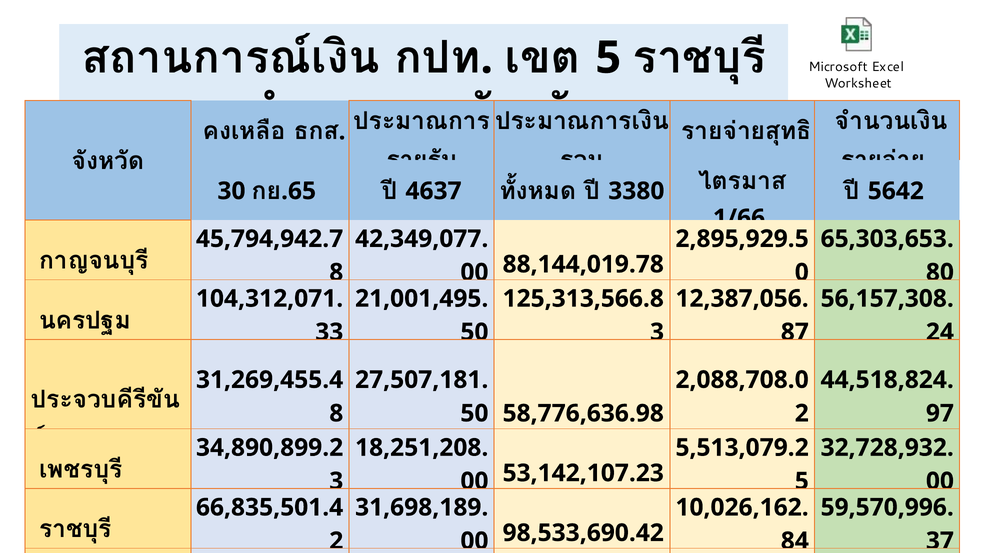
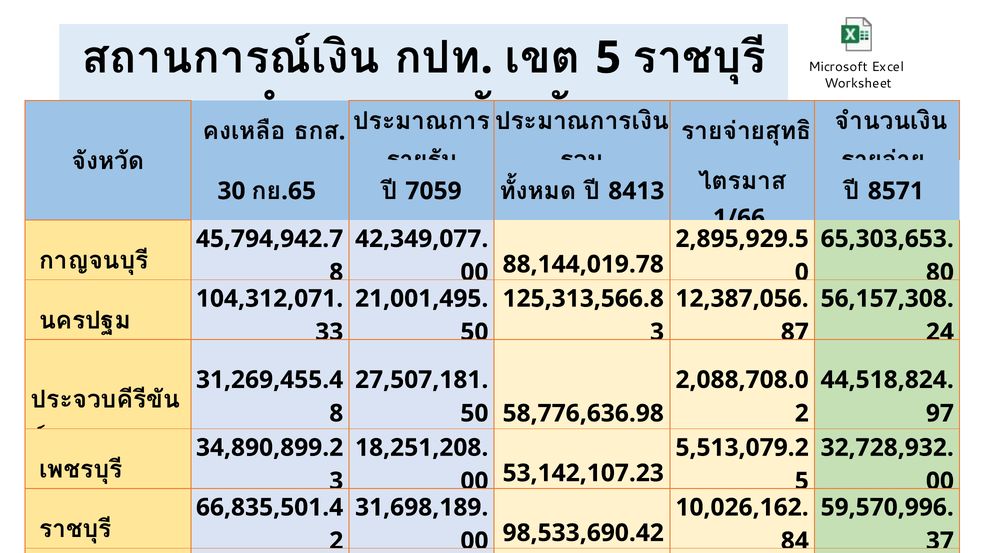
5642: 5642 -> 8571
4637: 4637 -> 7059
3380: 3380 -> 8413
